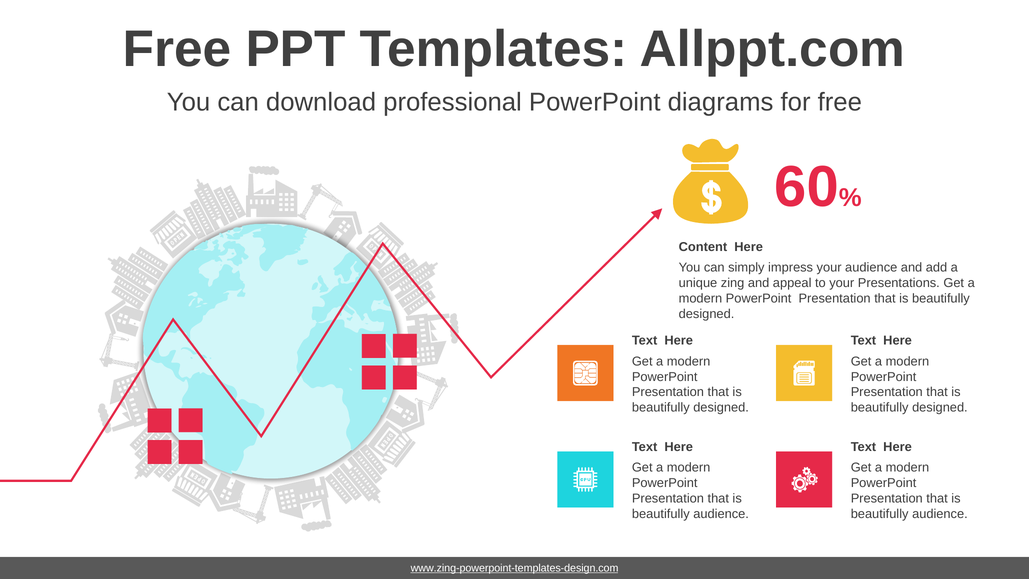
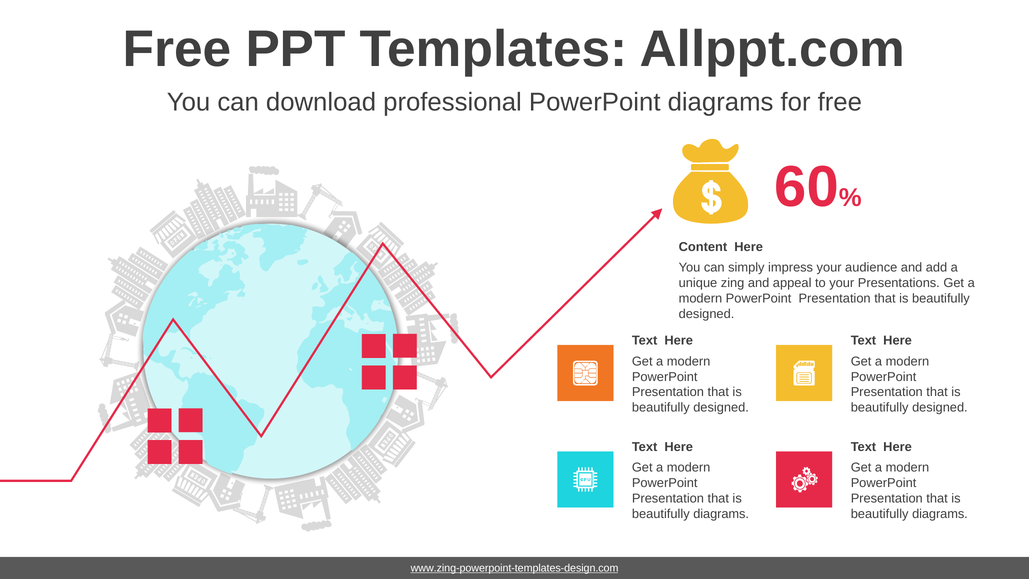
audience at (721, 514): audience -> diagrams
audience at (940, 514): audience -> diagrams
